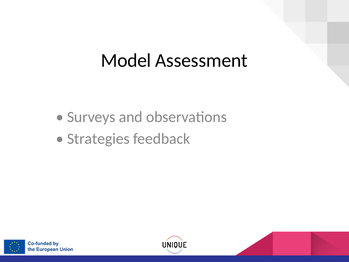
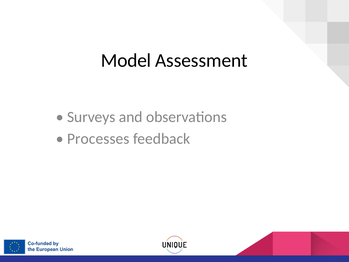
Strategies: Strategies -> Processes
